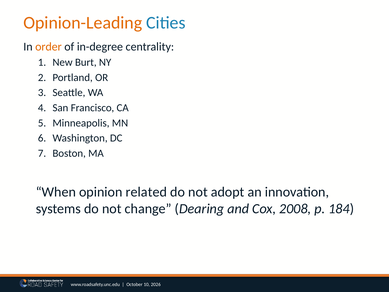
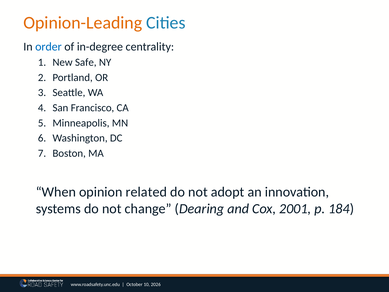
order colour: orange -> blue
Burt: Burt -> Safe
2008: 2008 -> 2001
